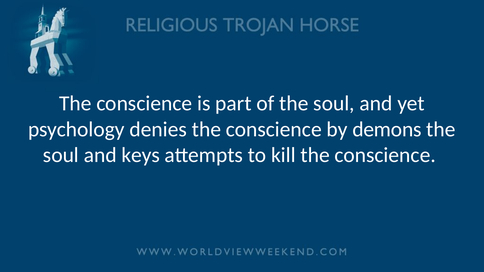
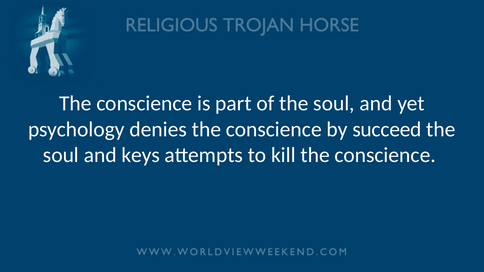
demons: demons -> succeed
